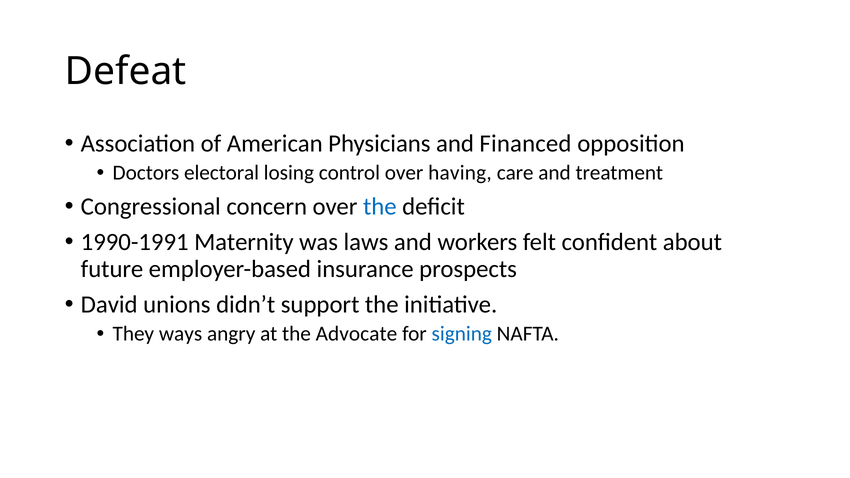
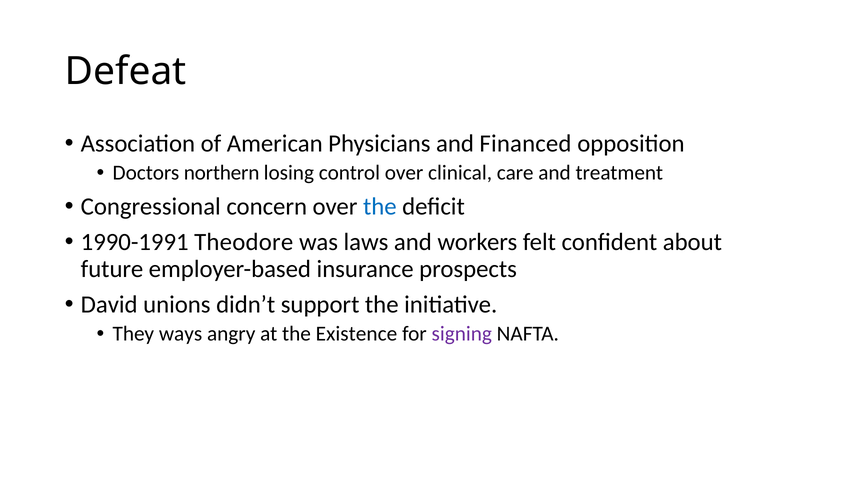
electoral: electoral -> northern
having: having -> clinical
Maternity: Maternity -> Theodore
Advocate: Advocate -> Existence
signing colour: blue -> purple
